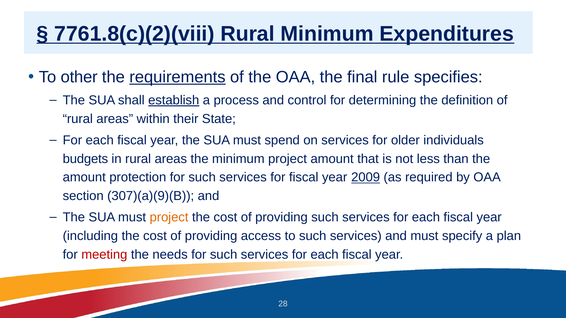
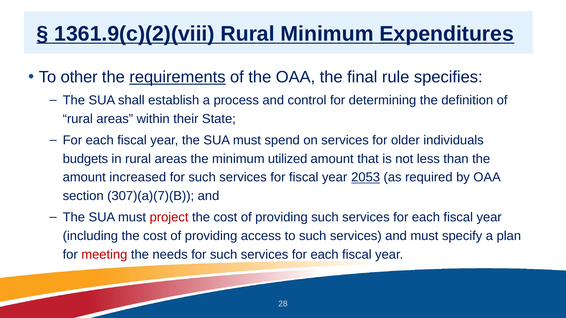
7761.8(c)(2)(viii: 7761.8(c)(2)(viii -> 1361.9(c)(2)(viii
establish underline: present -> none
minimum project: project -> utilized
protection: protection -> increased
2009: 2009 -> 2053
307)(a)(9)(B: 307)(a)(9)(B -> 307)(a)(7)(B
project at (169, 217) colour: orange -> red
